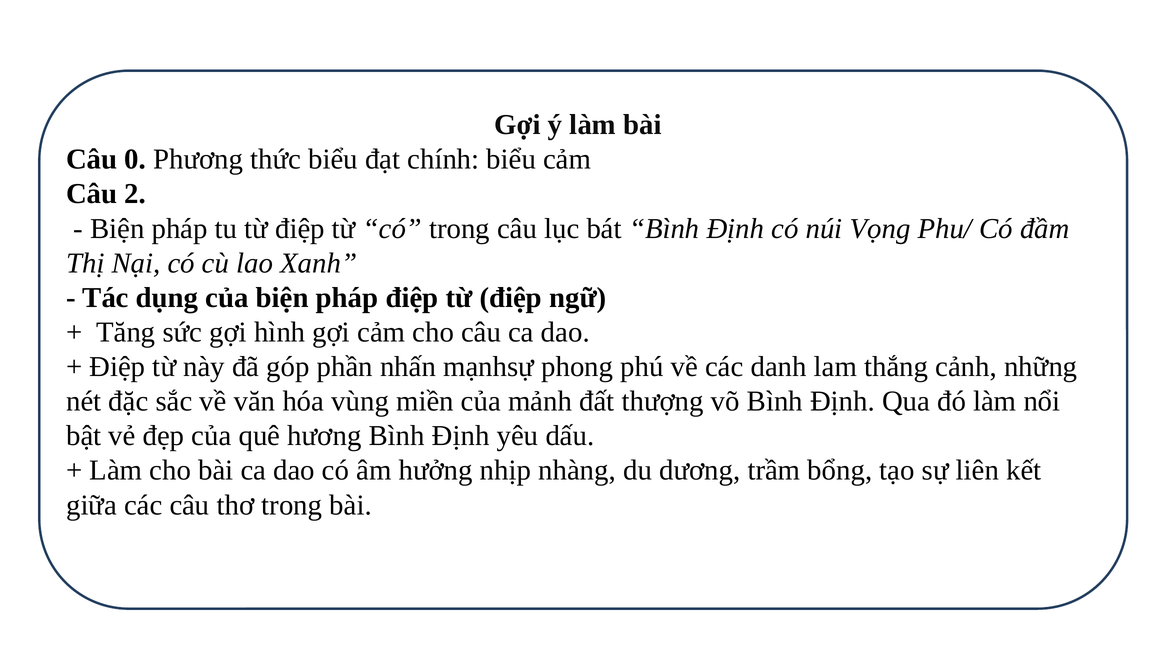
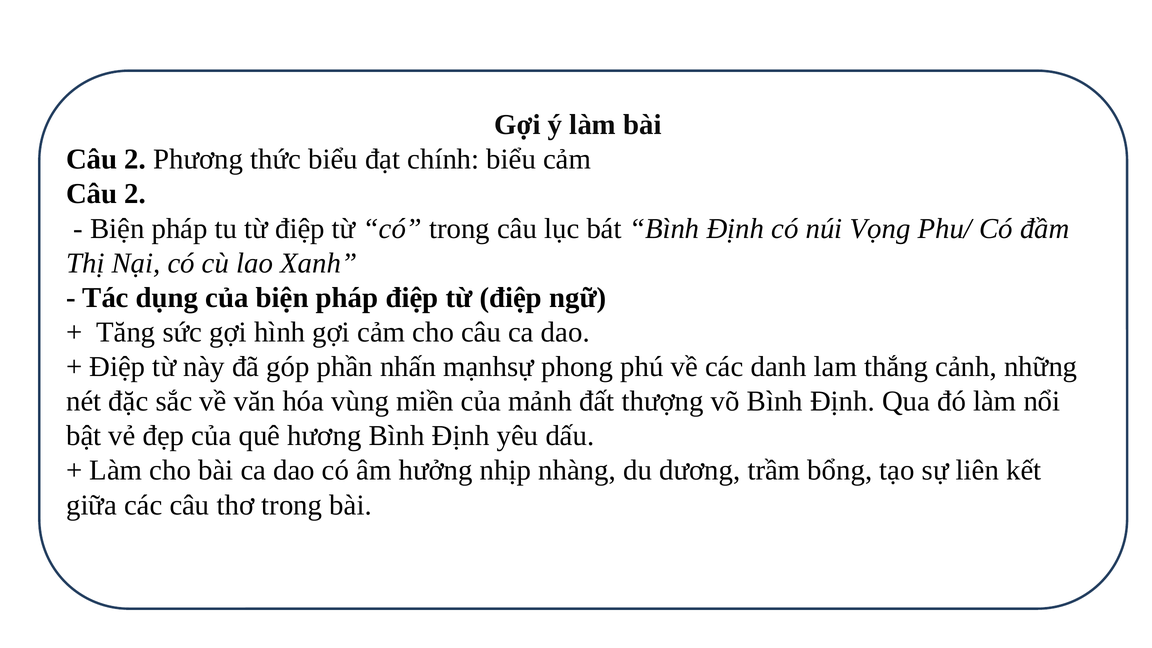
0 at (135, 159): 0 -> 2
